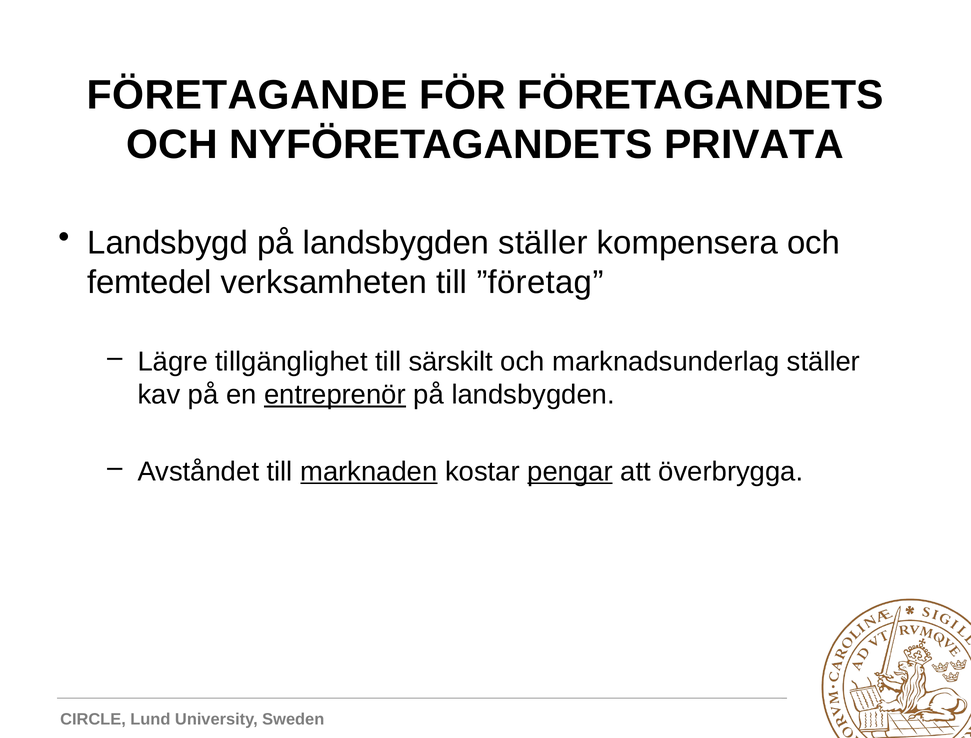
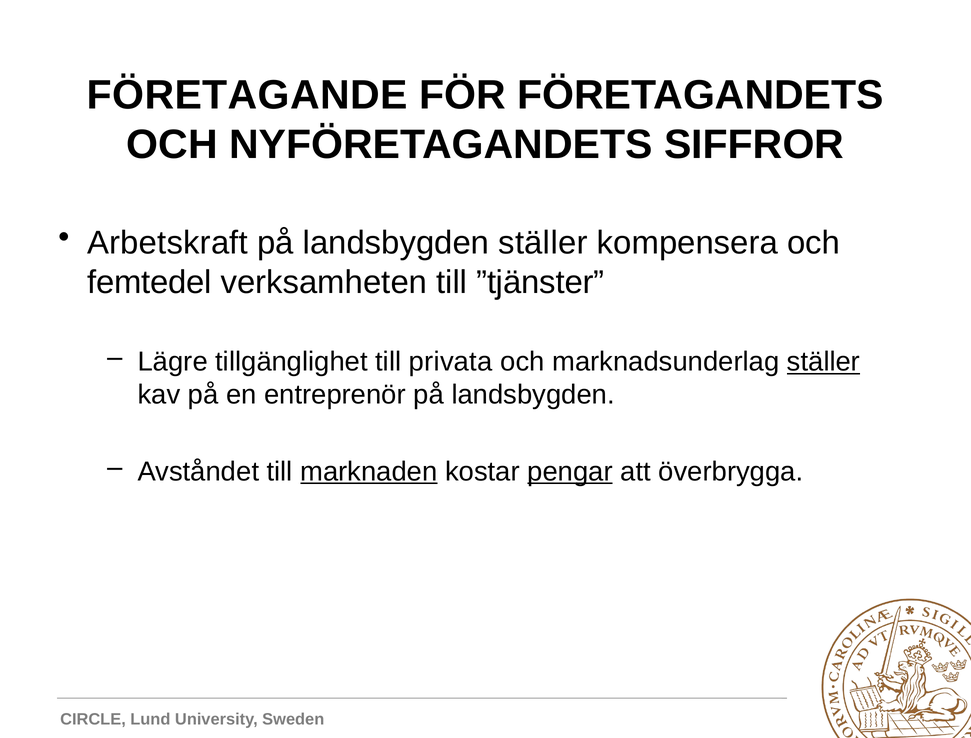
PRIVATA: PRIVATA -> SIFFROR
Landsbygd: Landsbygd -> Arbetskraft
”företag: ”företag -> ”tjänster
särskilt: särskilt -> privata
ställer at (824, 362) underline: none -> present
entreprenör underline: present -> none
